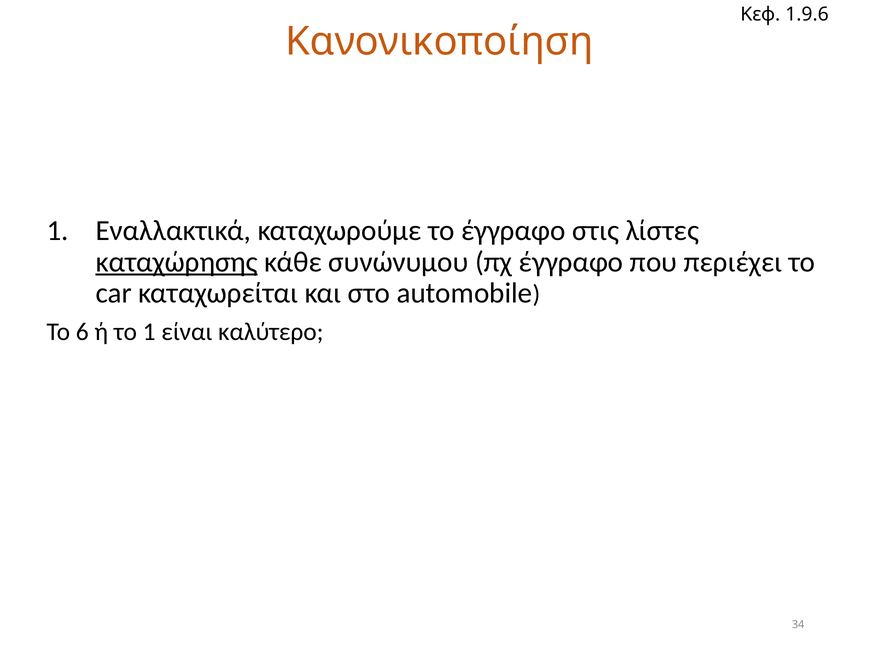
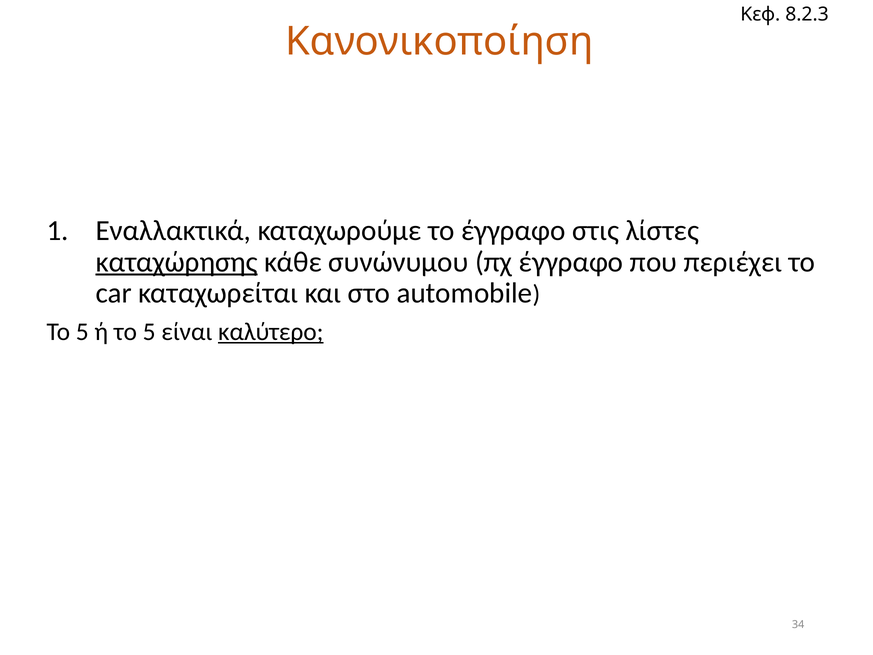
1.9.6: 1.9.6 -> 8.2.3
6 at (82, 332): 6 -> 5
ή το 1: 1 -> 5
καλύτερο underline: none -> present
